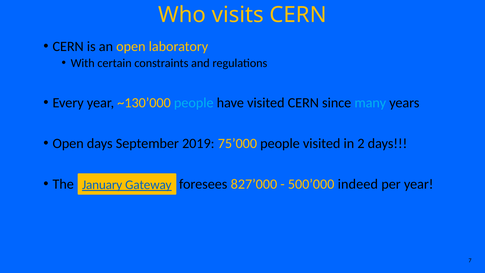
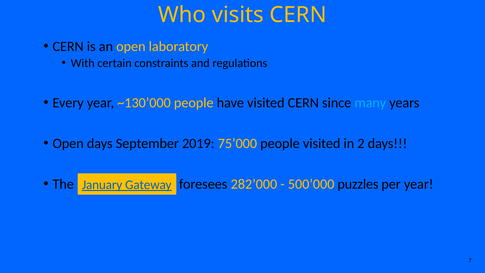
people at (194, 103) colour: light blue -> yellow
827’000: 827’000 -> 282’000
indeed: indeed -> puzzles
